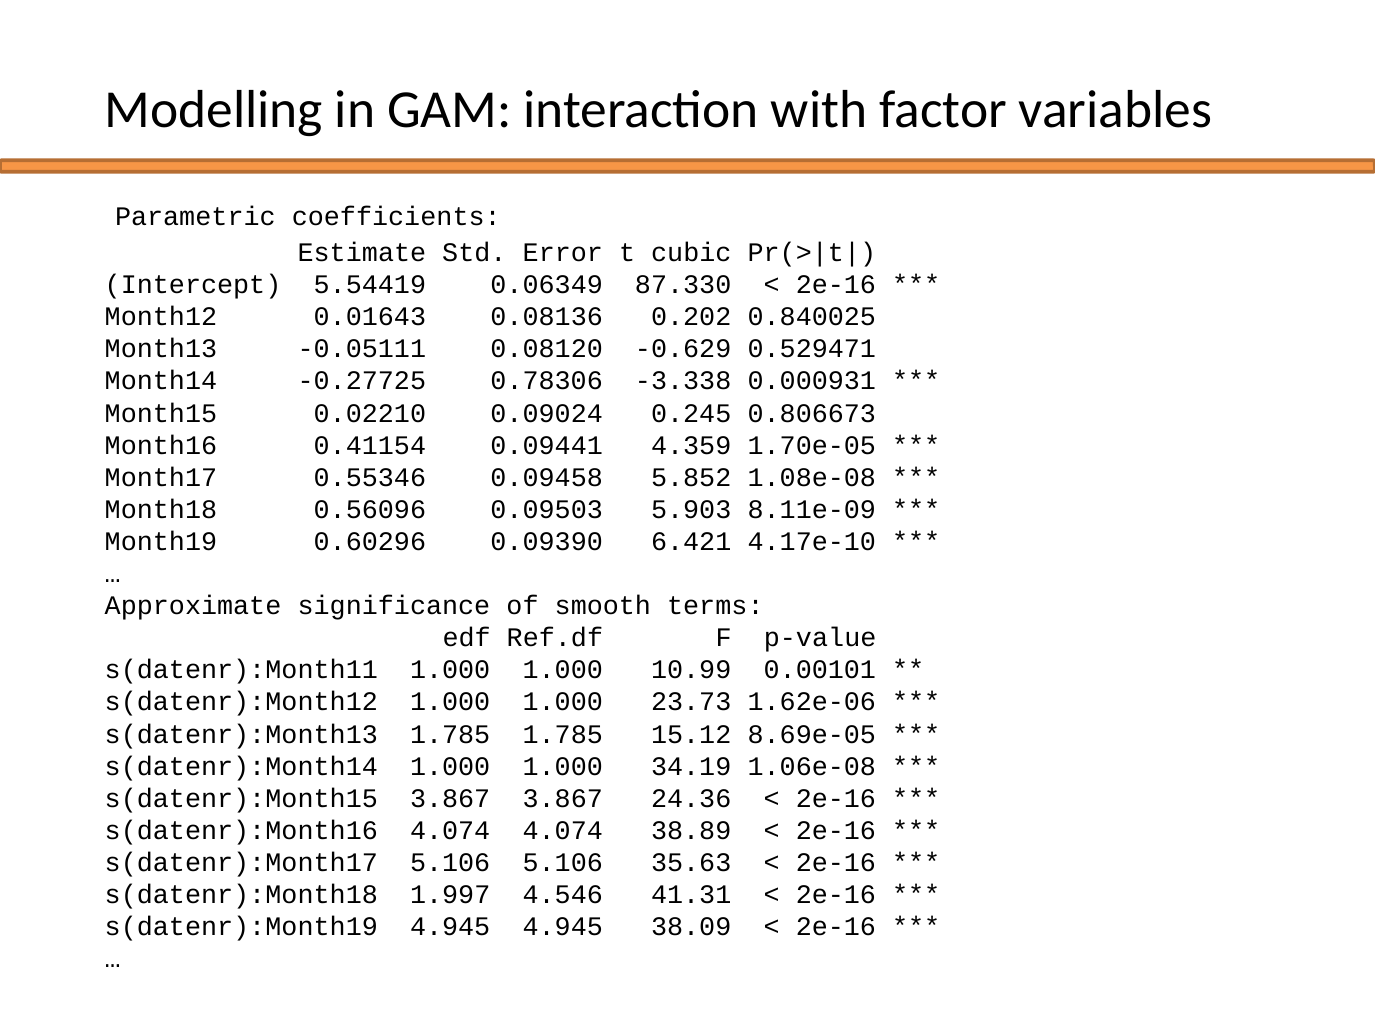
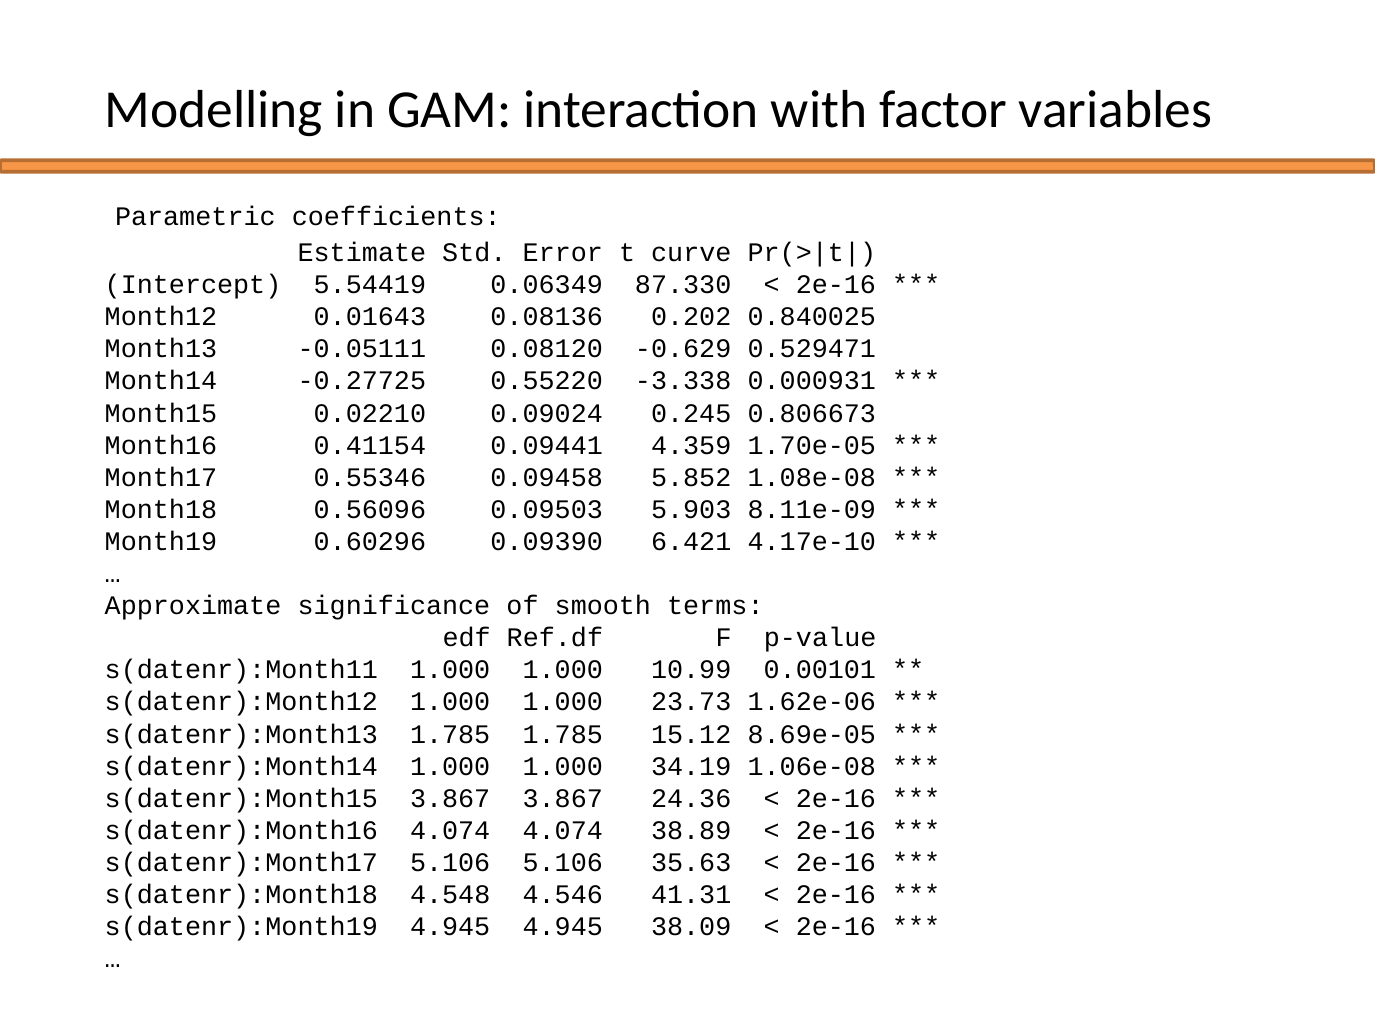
cubic: cubic -> curve
0.78306: 0.78306 -> 0.55220
1.997: 1.997 -> 4.548
